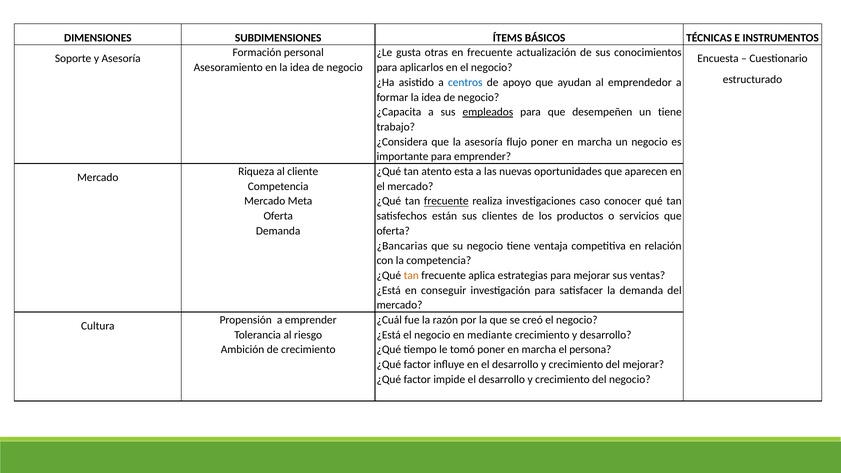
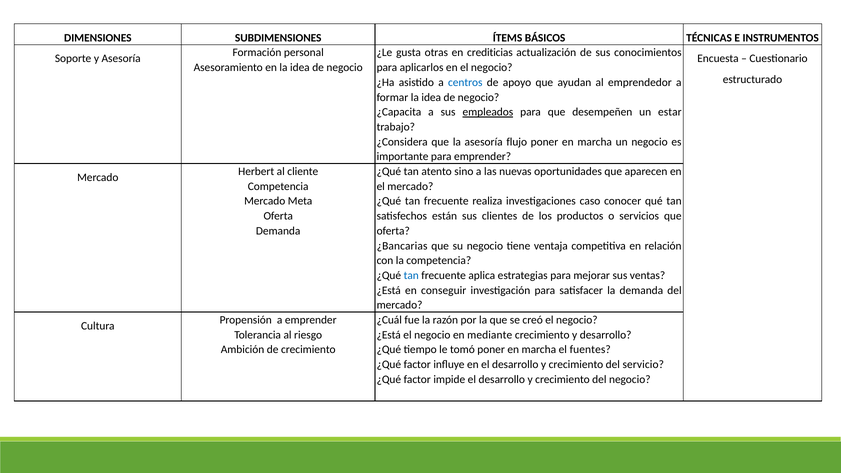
en frecuente: frecuente -> crediticias
un tiene: tiene -> estar
Riqueza: Riqueza -> Herbert
esta: esta -> sino
frecuente at (446, 201) underline: present -> none
tan at (411, 276) colour: orange -> blue
persona: persona -> fuentes
del mejorar: mejorar -> servicio
